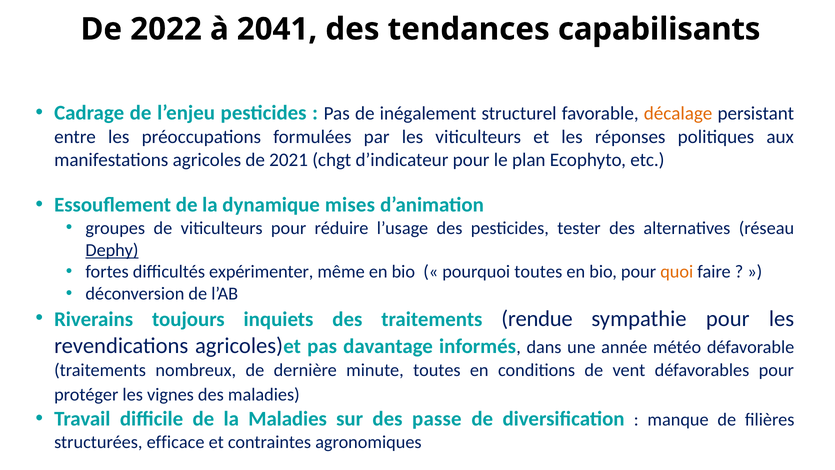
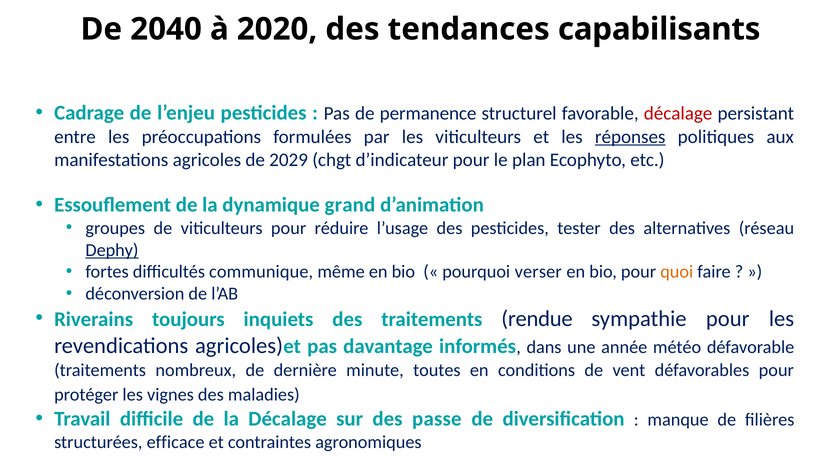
2022: 2022 -> 2040
2041: 2041 -> 2020
inégalement: inégalement -> permanence
décalage at (678, 113) colour: orange -> red
réponses underline: none -> present
2021: 2021 -> 2029
mises: mises -> grand
expérimenter: expérimenter -> communique
pourquoi toutes: toutes -> verser
la Maladies: Maladies -> Décalage
